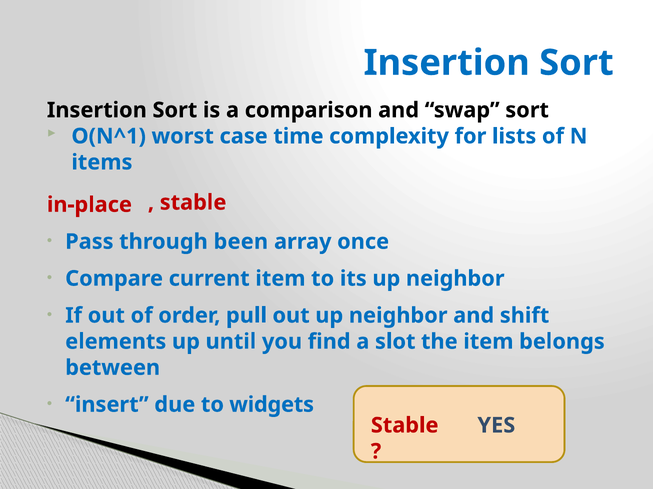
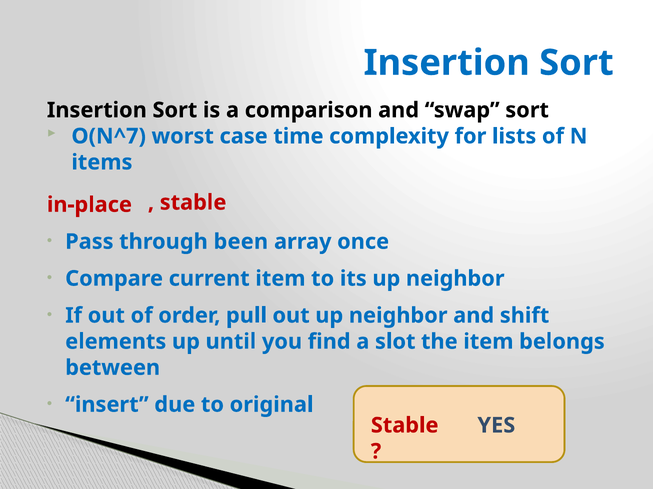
O(N^1: O(N^1 -> O(N^7
widgets: widgets -> original
